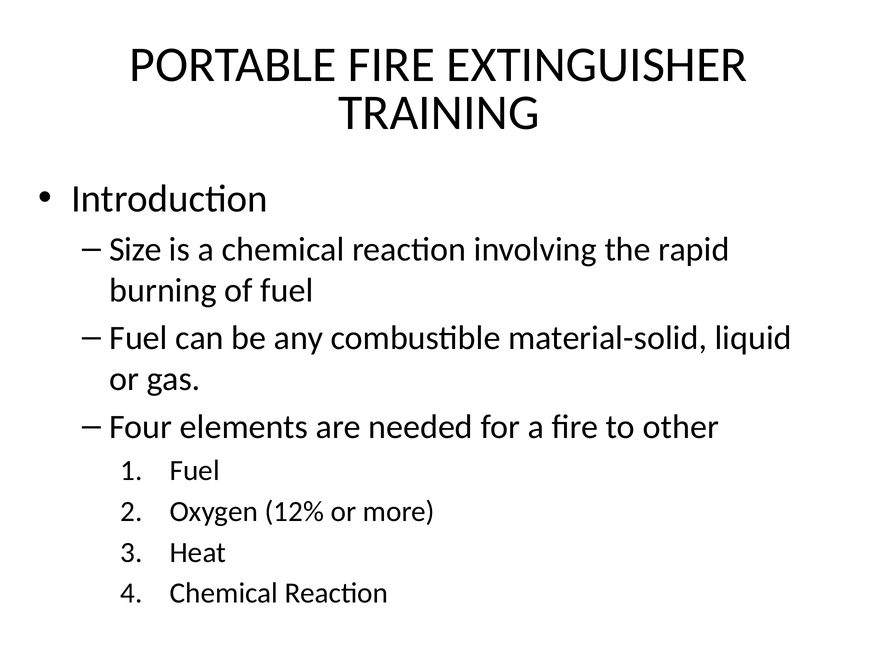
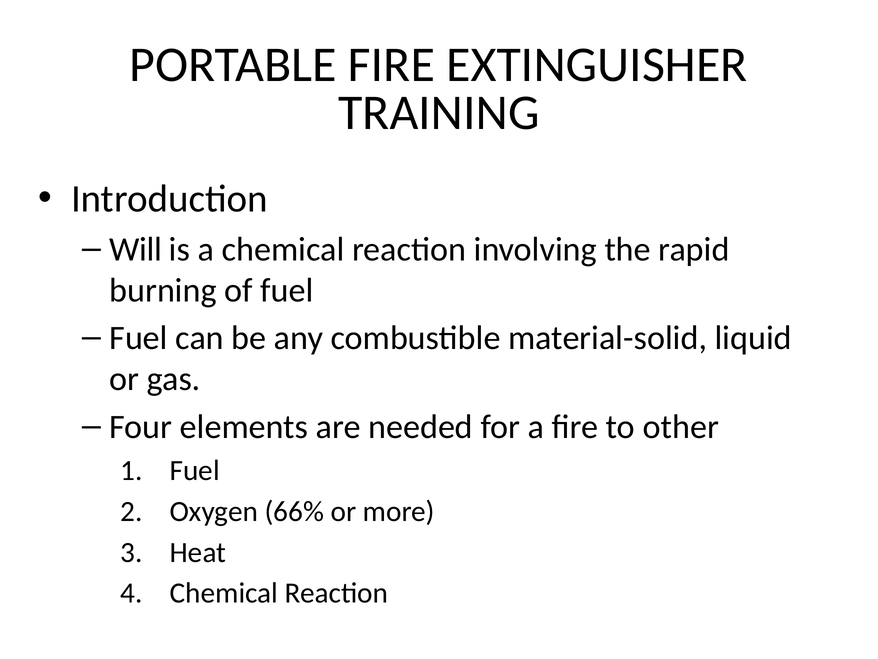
Size: Size -> Will
12%: 12% -> 66%
